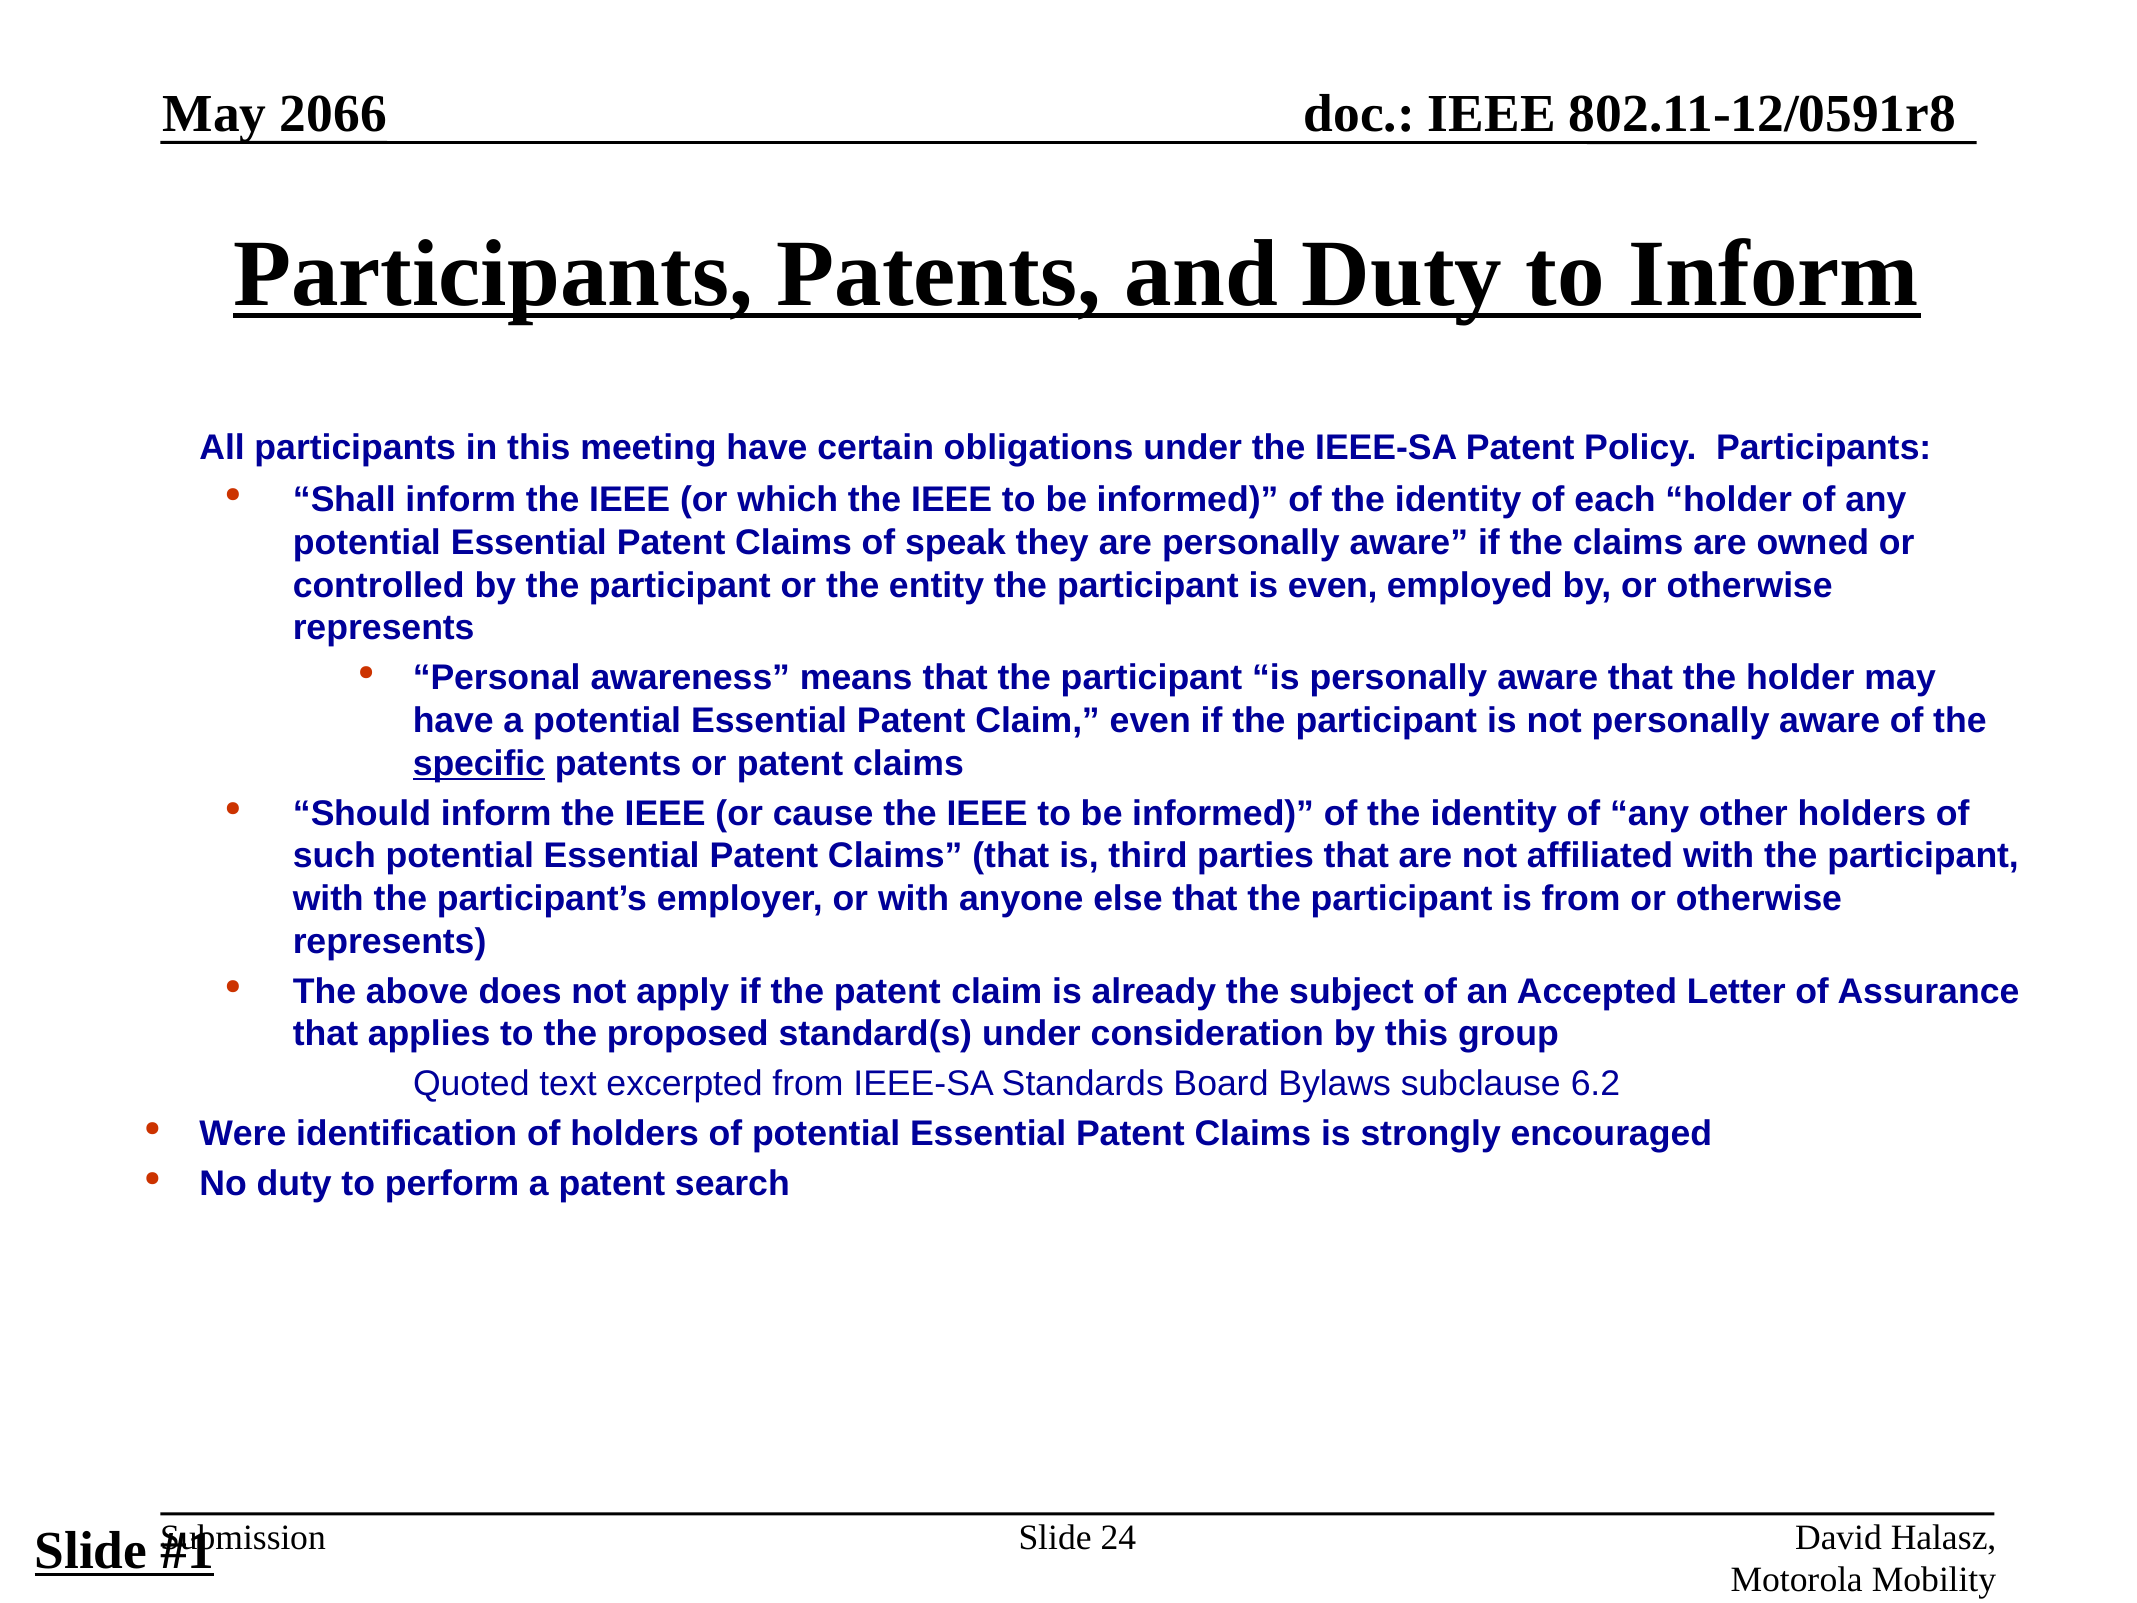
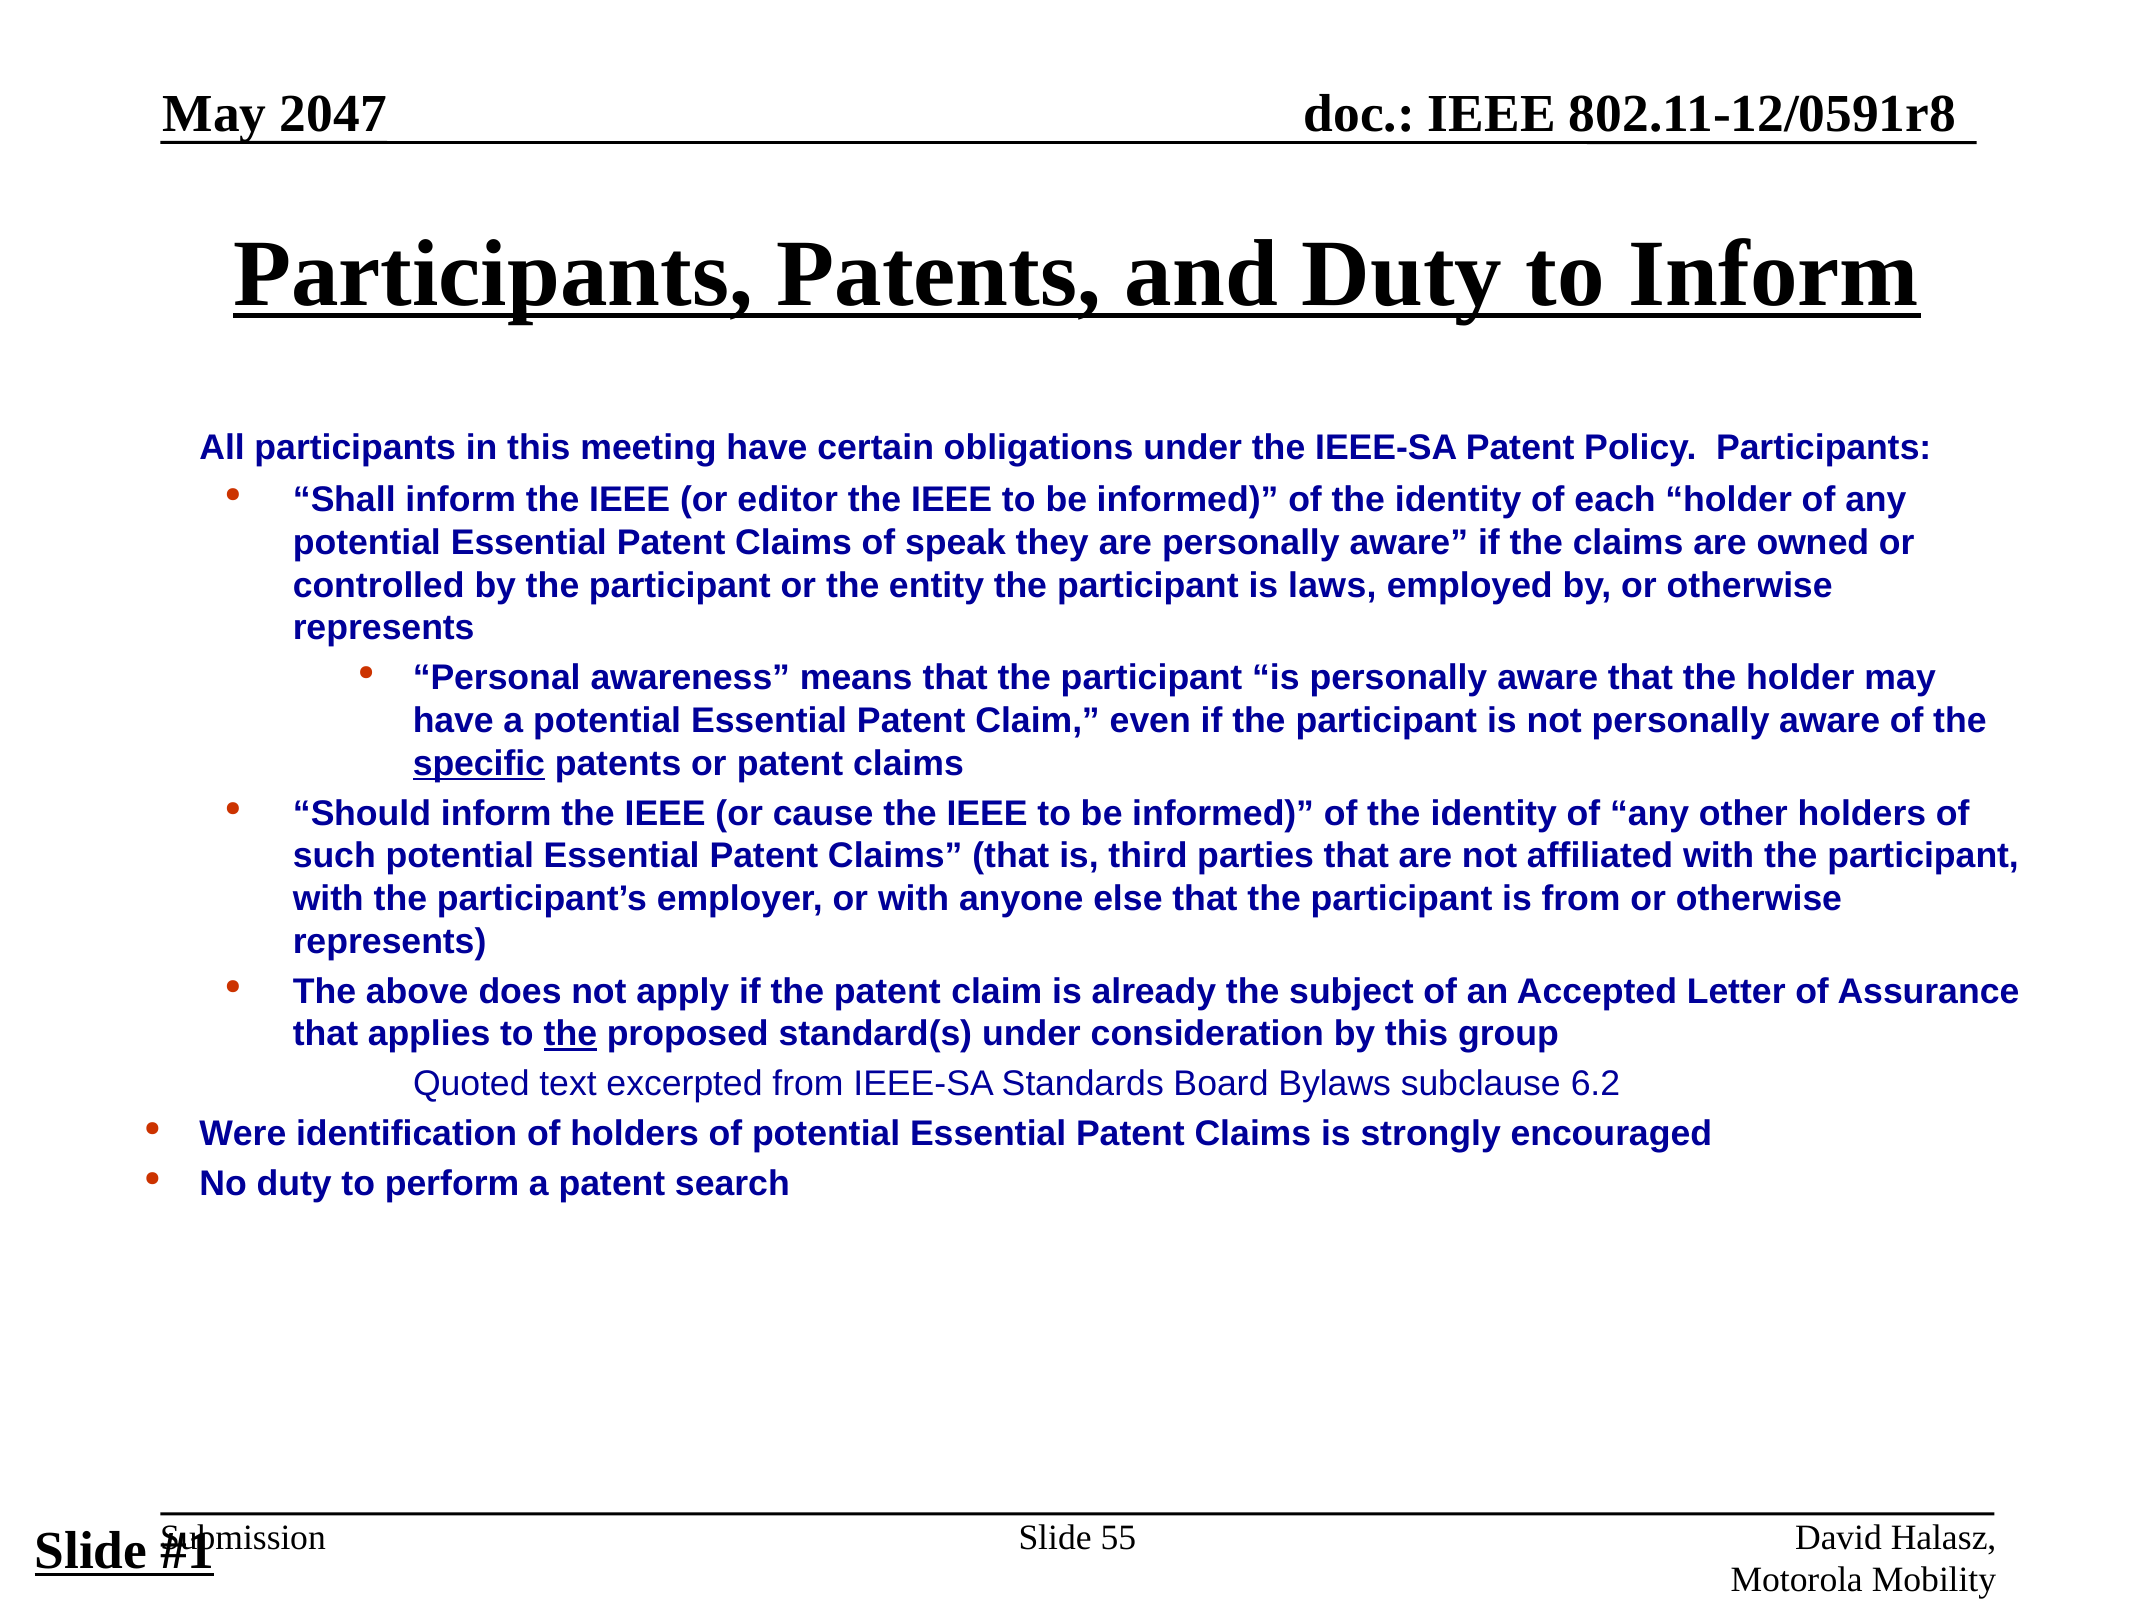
2066: 2066 -> 2047
which: which -> editor
is even: even -> laws
the at (570, 1034) underline: none -> present
24: 24 -> 55
